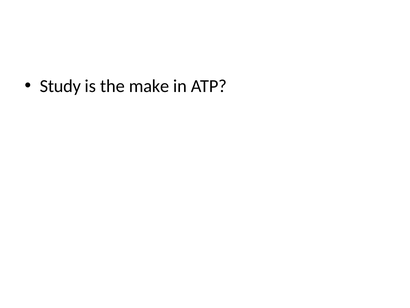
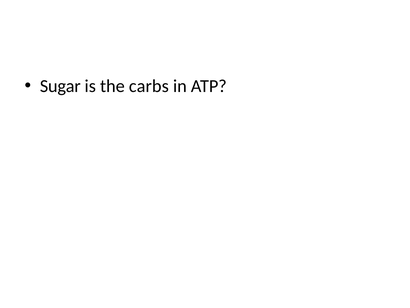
Study: Study -> Sugar
make: make -> carbs
